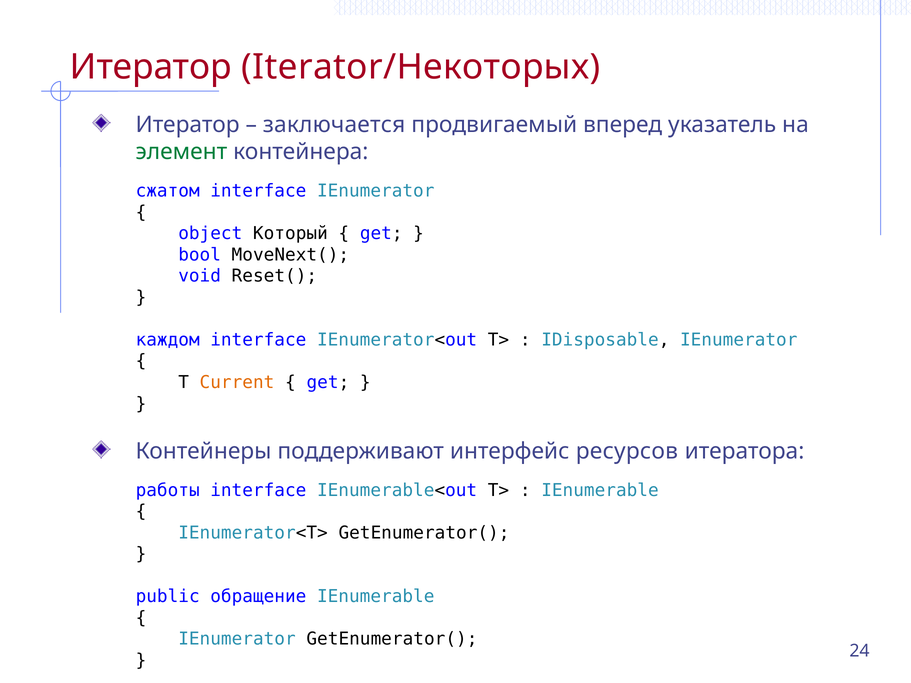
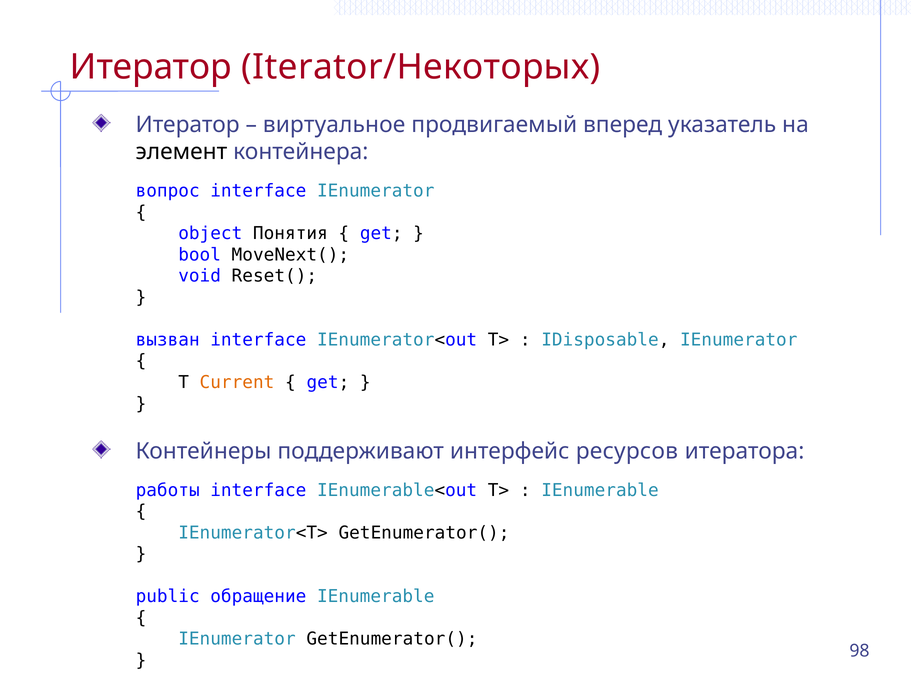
заключается: заключается -> виртуальное
элемент colour: green -> black
сжатом: сжатом -> вопрос
Который: Который -> Понятия
каждом: каждом -> вызван
24: 24 -> 98
